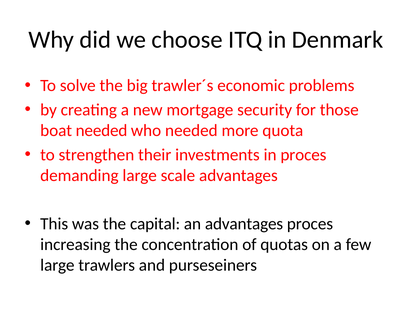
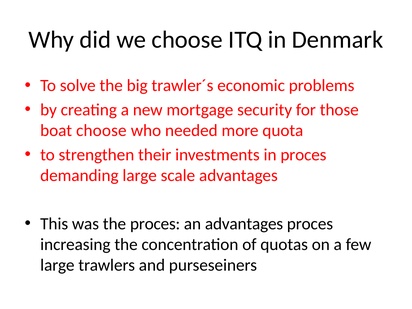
boat needed: needed -> choose
the capital: capital -> proces
